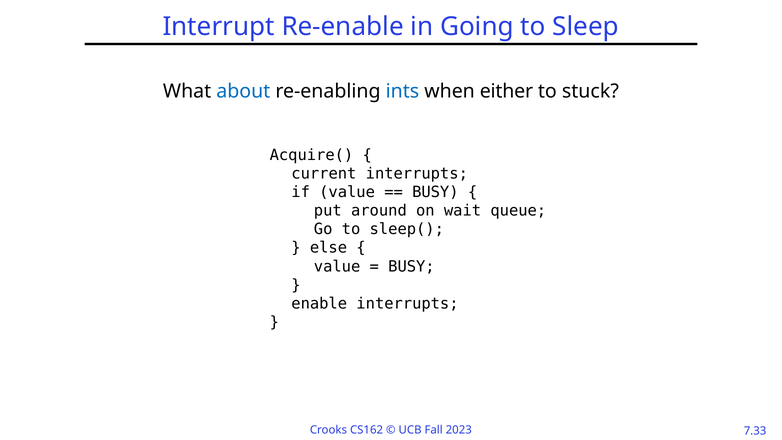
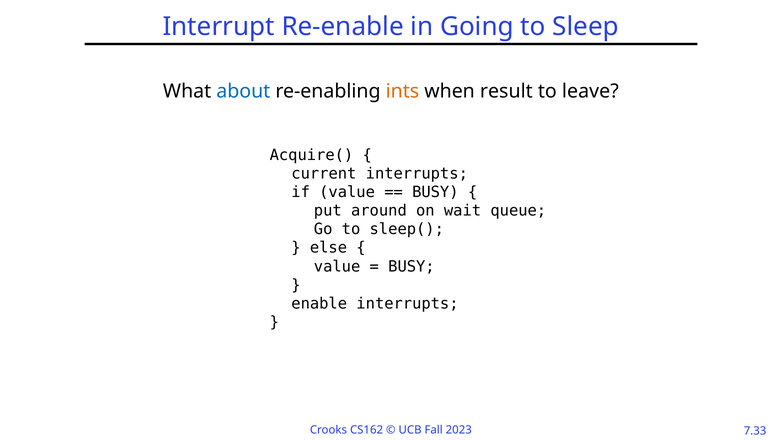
ints colour: blue -> orange
either: either -> result
stuck: stuck -> leave
